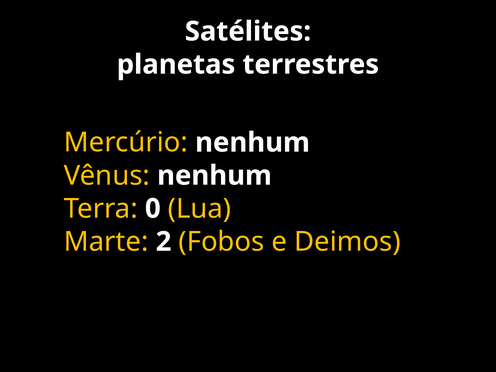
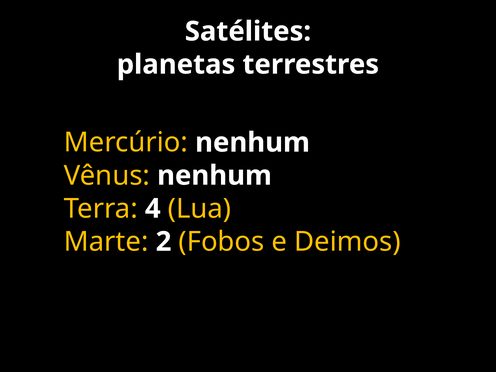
0: 0 -> 4
